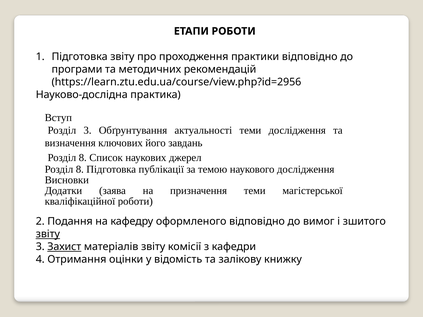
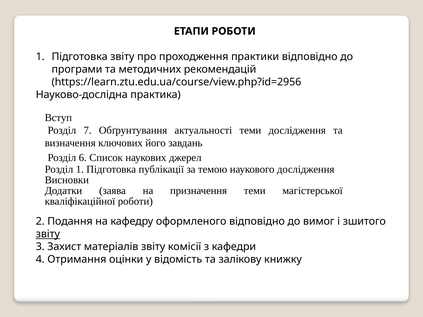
Розділ 3: 3 -> 7
8 at (83, 158): 8 -> 6
8 at (80, 170): 8 -> 1
Захист underline: present -> none
